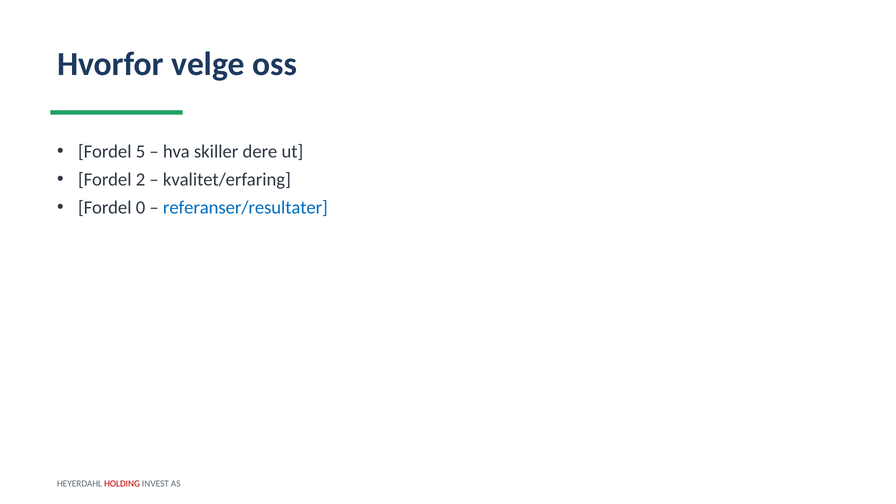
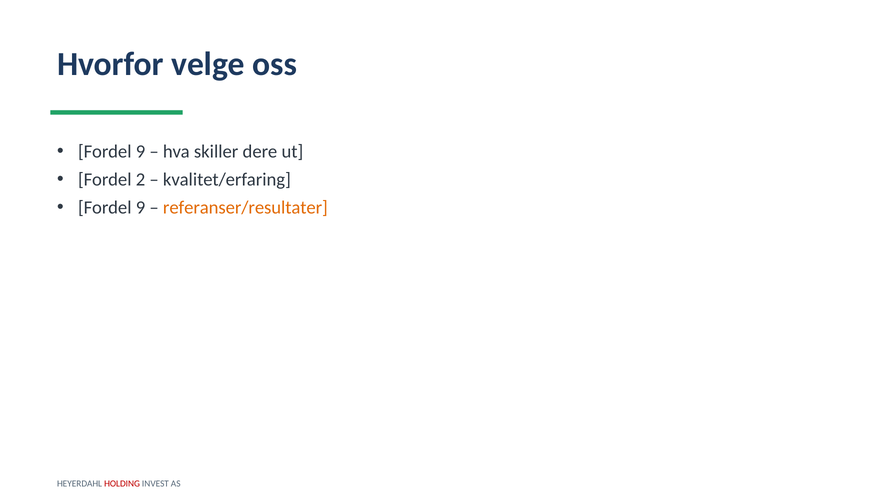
5 at (141, 152): 5 -> 9
0 at (141, 208): 0 -> 9
referanser/resultater colour: blue -> orange
